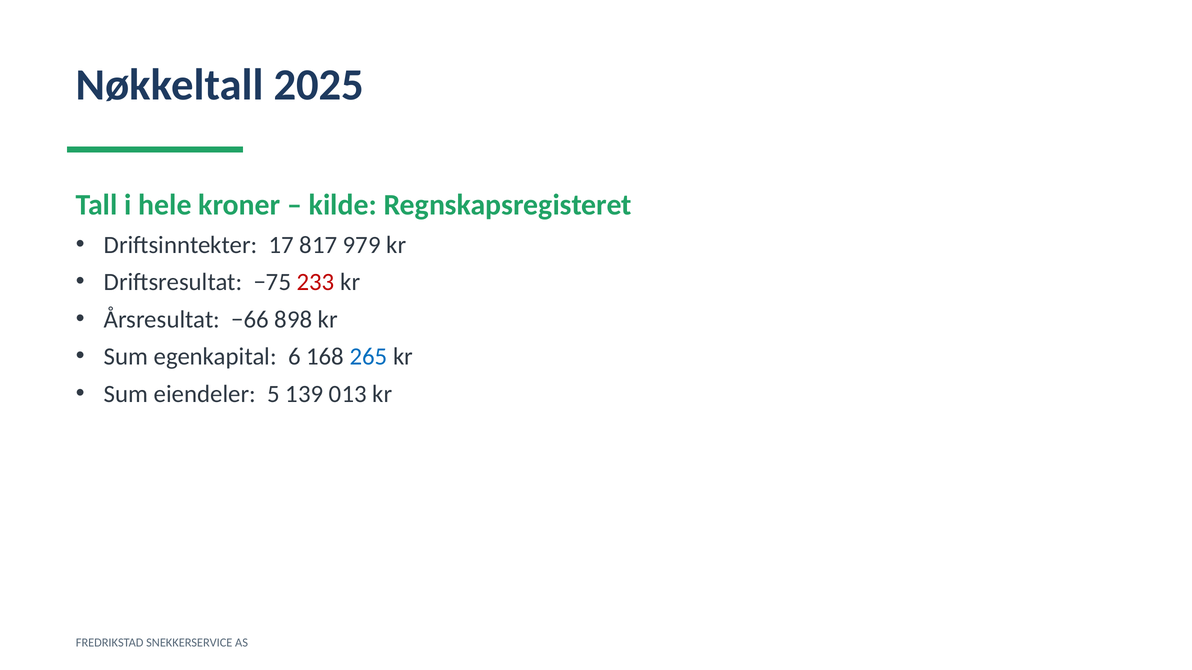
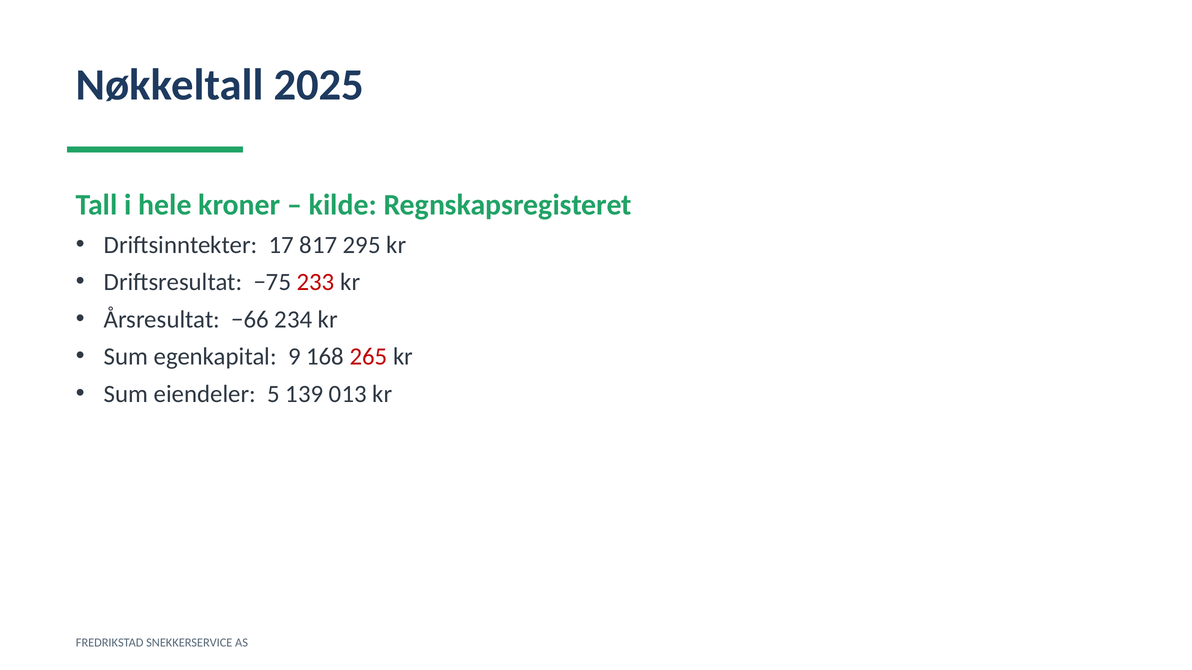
979: 979 -> 295
898: 898 -> 234
6: 6 -> 9
265 colour: blue -> red
